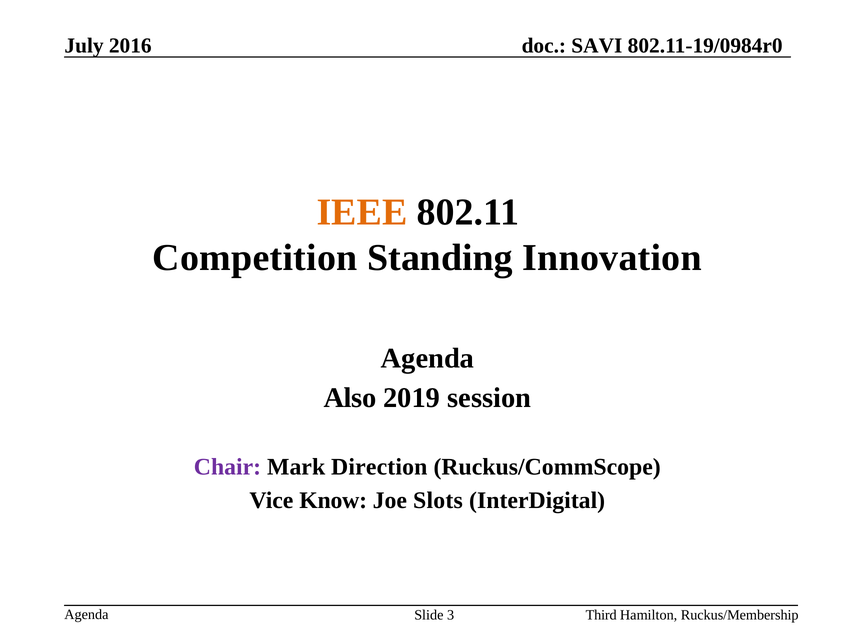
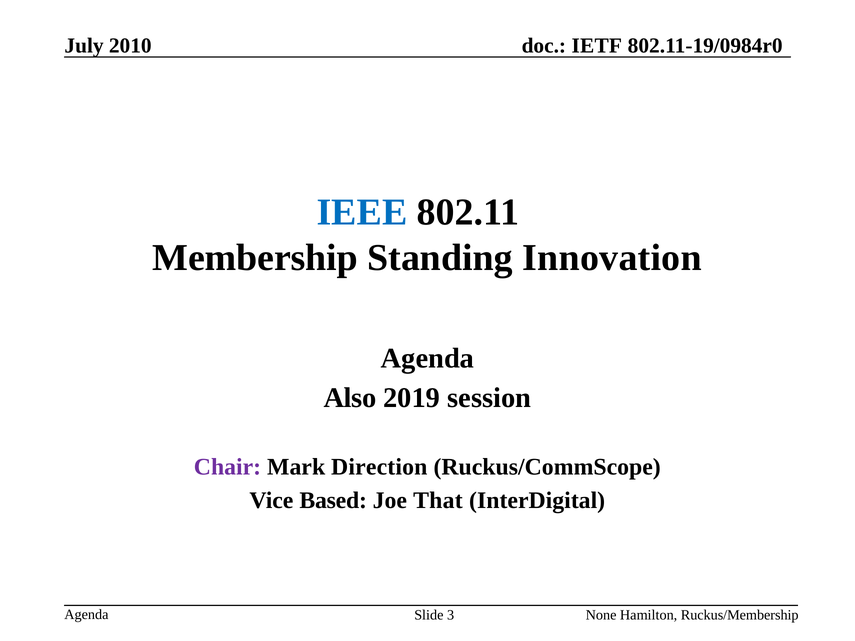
2016: 2016 -> 2010
SAVI: SAVI -> IETF
IEEE colour: orange -> blue
Competition: Competition -> Membership
Know: Know -> Based
Slots: Slots -> That
Third: Third -> None
